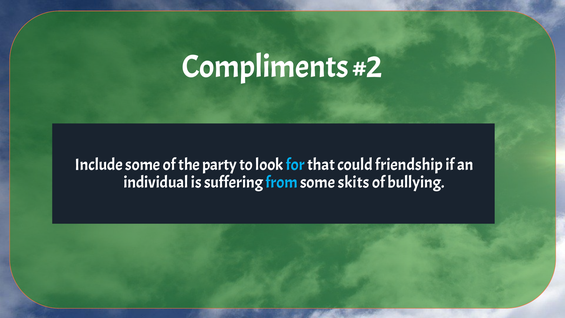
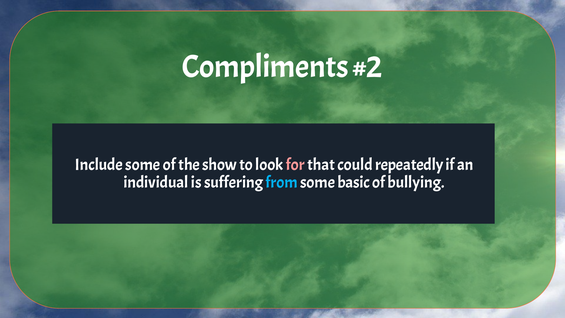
party: party -> show
for colour: light blue -> pink
friendship: friendship -> repeatedly
skits: skits -> basic
